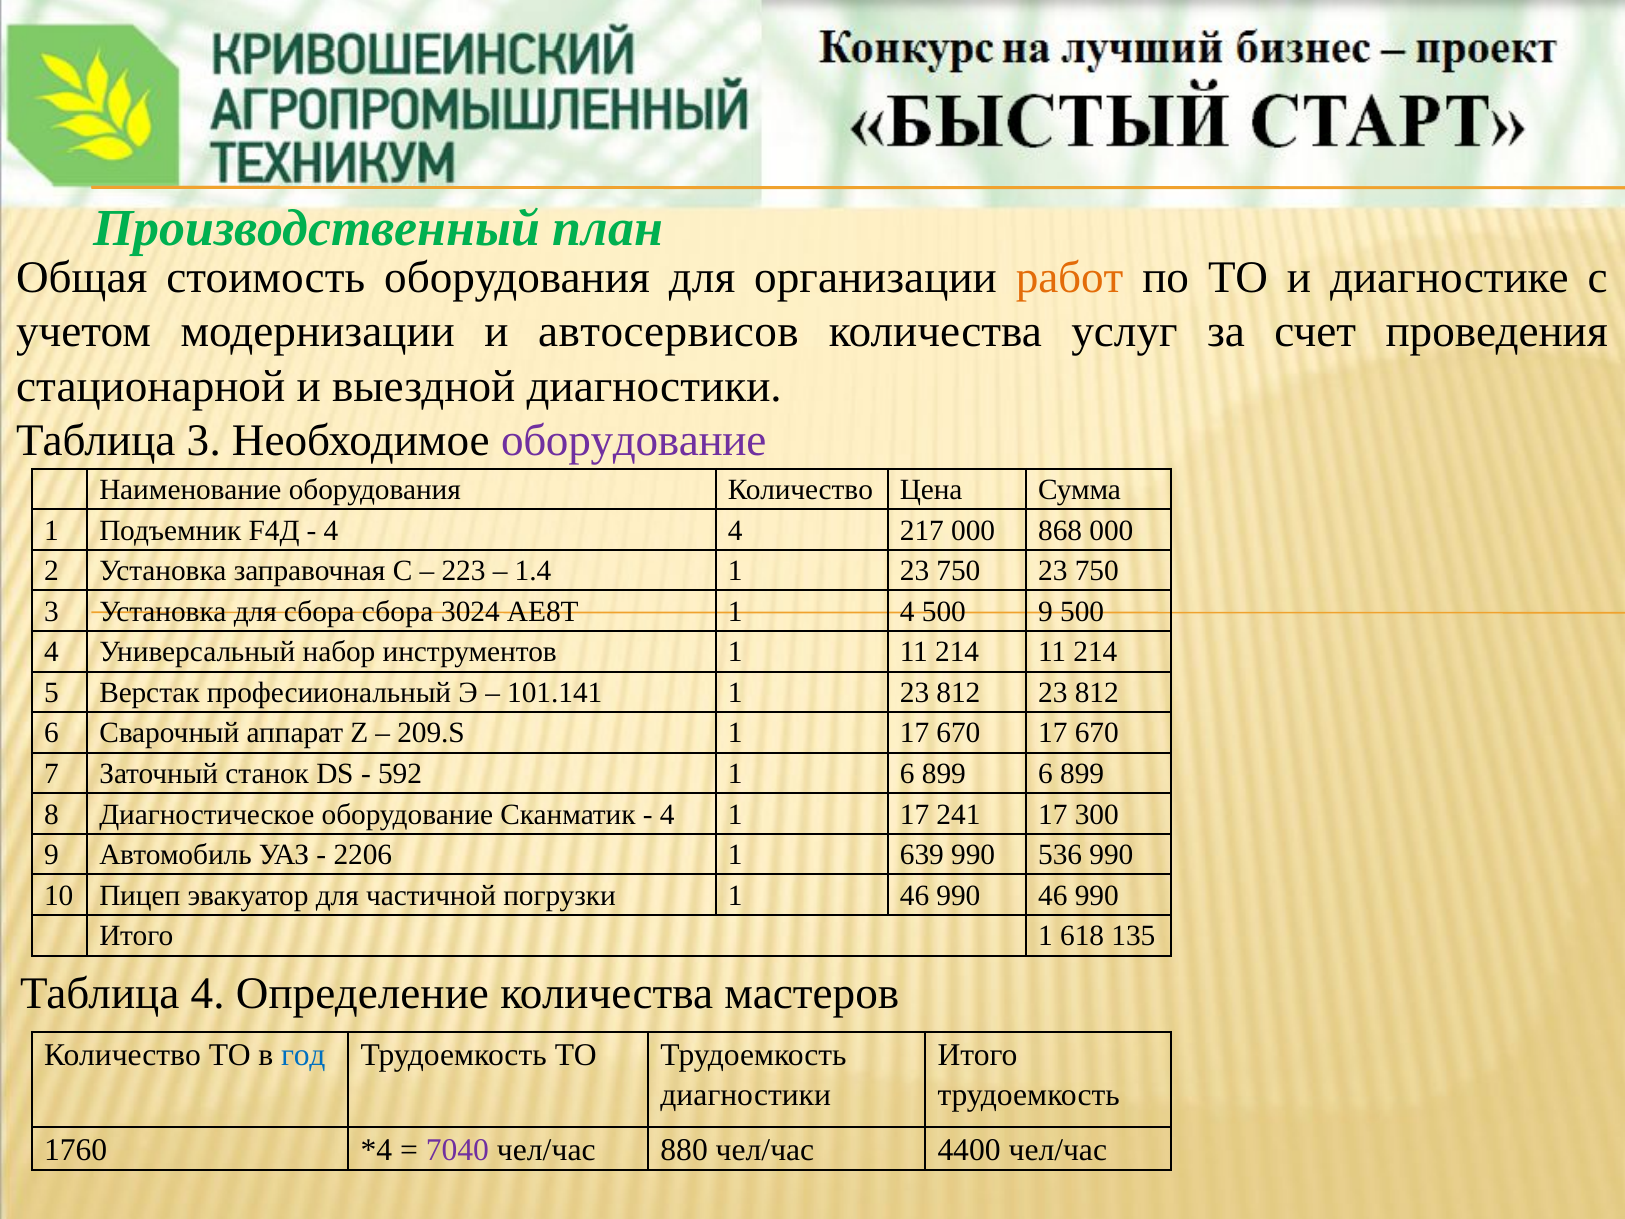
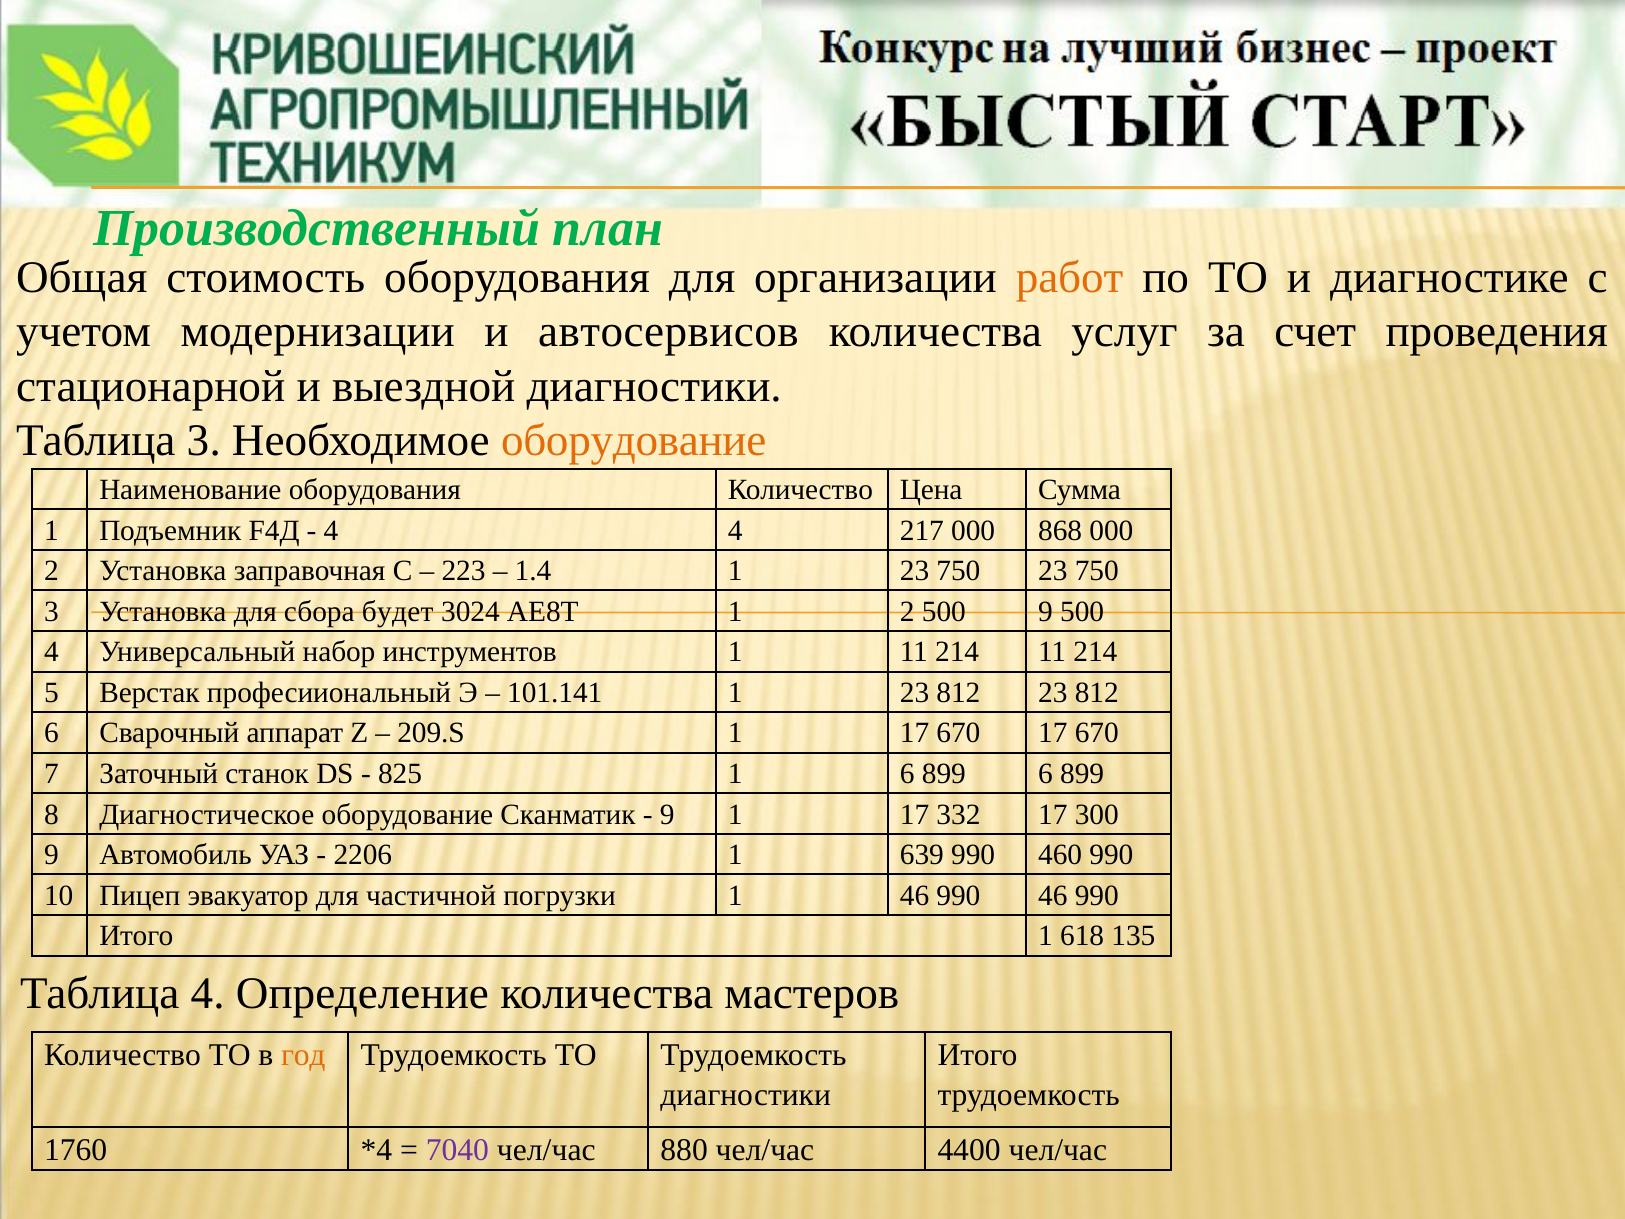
оборудование at (634, 440) colour: purple -> orange
сбора сбора: сбора -> будет
1 4: 4 -> 2
592: 592 -> 825
4 at (667, 814): 4 -> 9
241: 241 -> 332
536: 536 -> 460
год colour: blue -> orange
